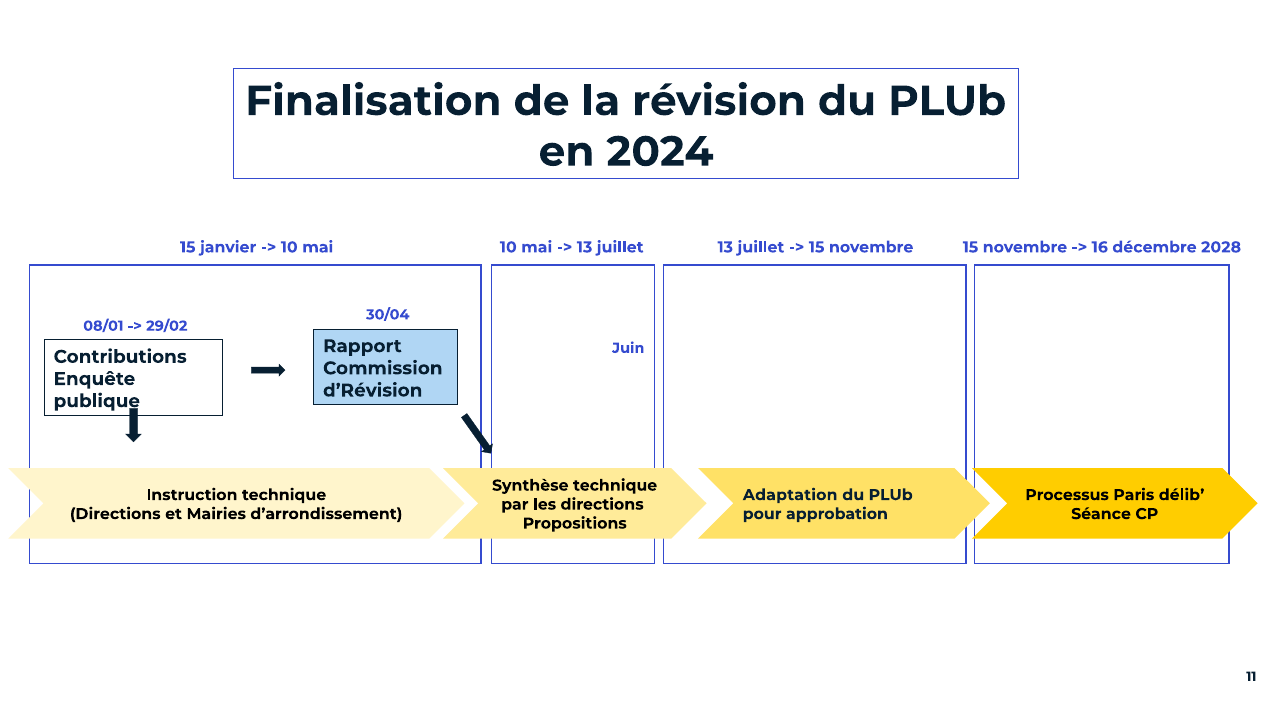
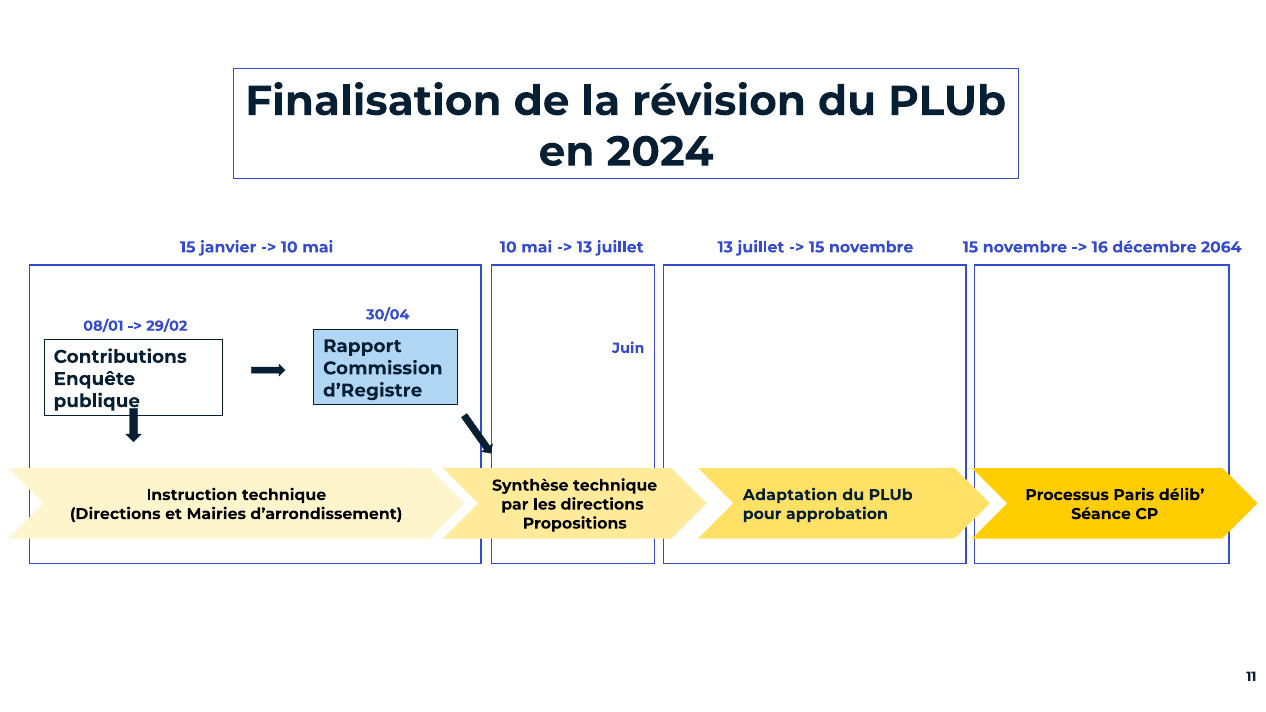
2028: 2028 -> 2064
d’Révision: d’Révision -> d’Registre
